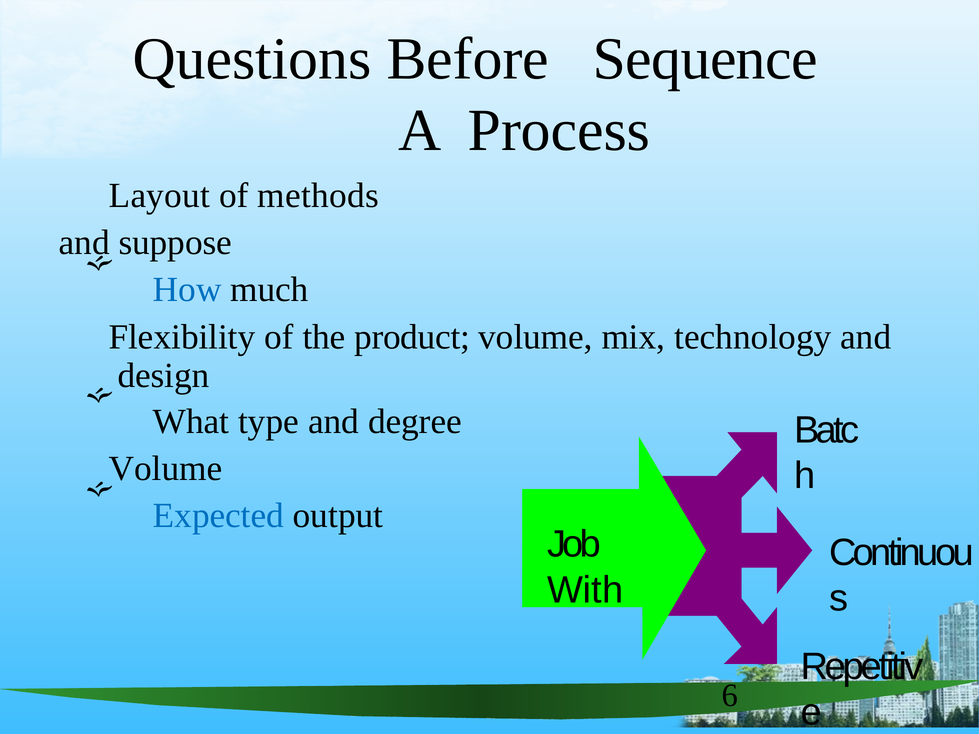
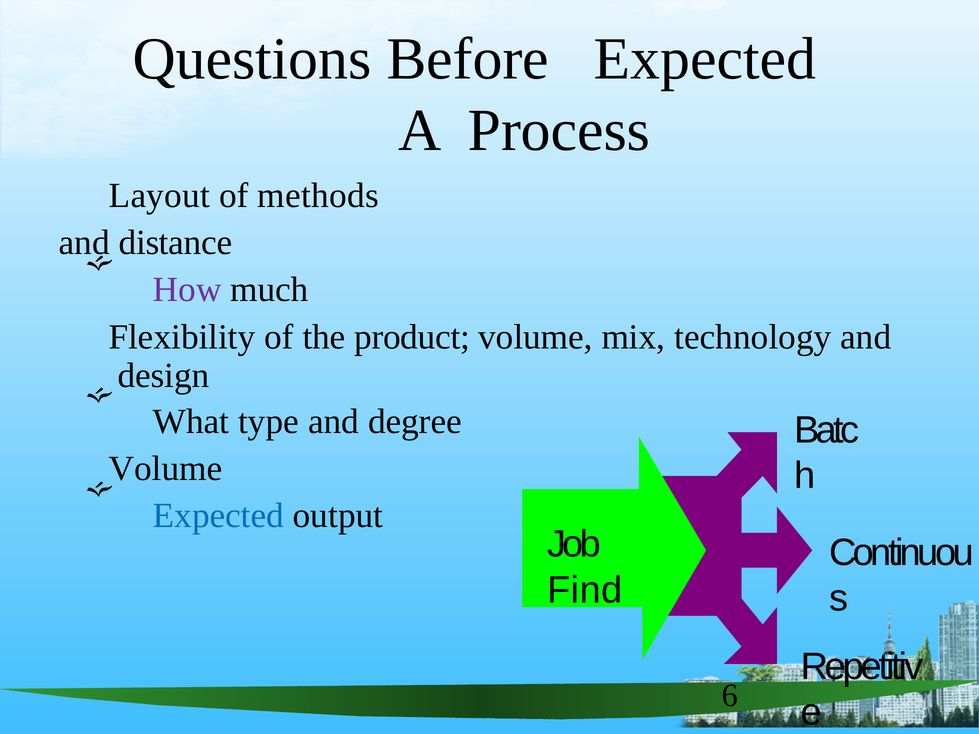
Before Sequence: Sequence -> Expected
suppose: suppose -> distance
How colour: blue -> purple
With: With -> Find
